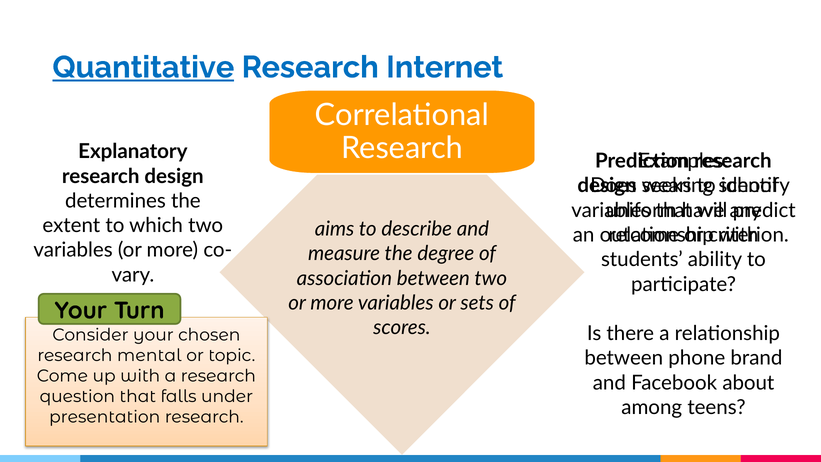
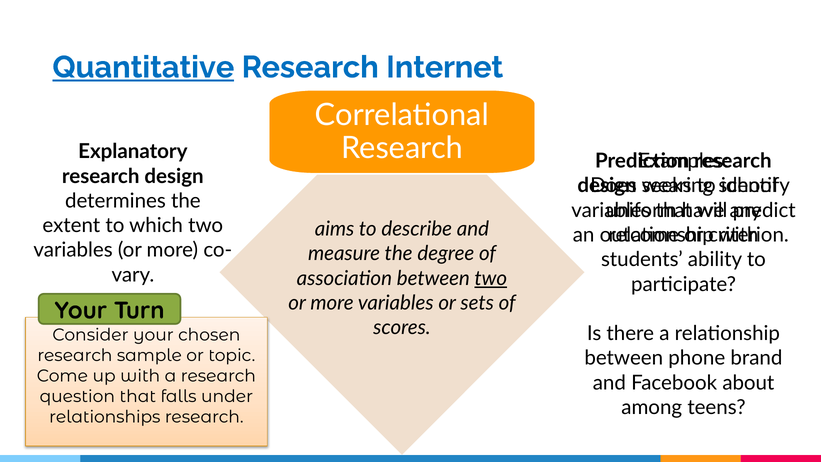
two at (491, 278) underline: none -> present
mental: mental -> sample
presentation: presentation -> relationships
